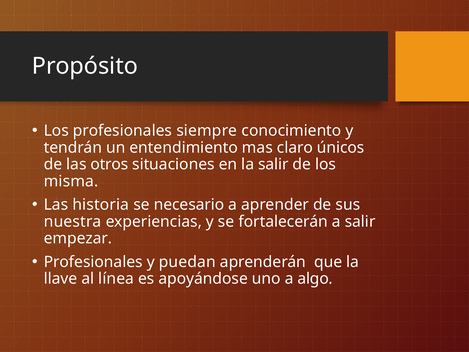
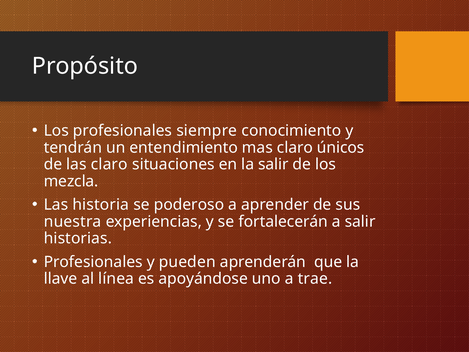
las otros: otros -> claro
misma: misma -> mezcla
necesario: necesario -> poderoso
empezar: empezar -> historias
puedan: puedan -> pueden
algo: algo -> trae
